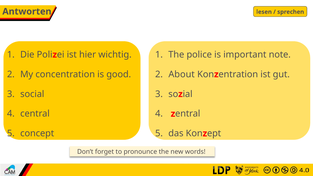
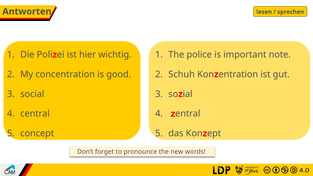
About: About -> Schuh
